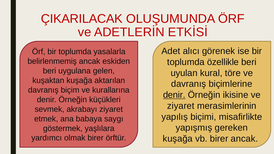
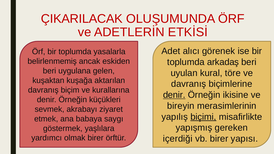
özellikle: özellikle -> arkadaş
ziyaret at (181, 106): ziyaret -> bireyin
biçimi underline: none -> present
kuşağa at (178, 139): kuşağa -> içerdiği
birer ancak: ancak -> yapısı
